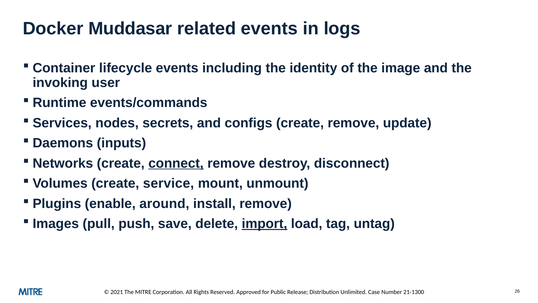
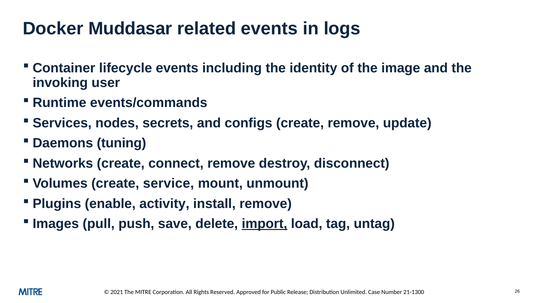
inputs: inputs -> tuning
connect underline: present -> none
around: around -> activity
